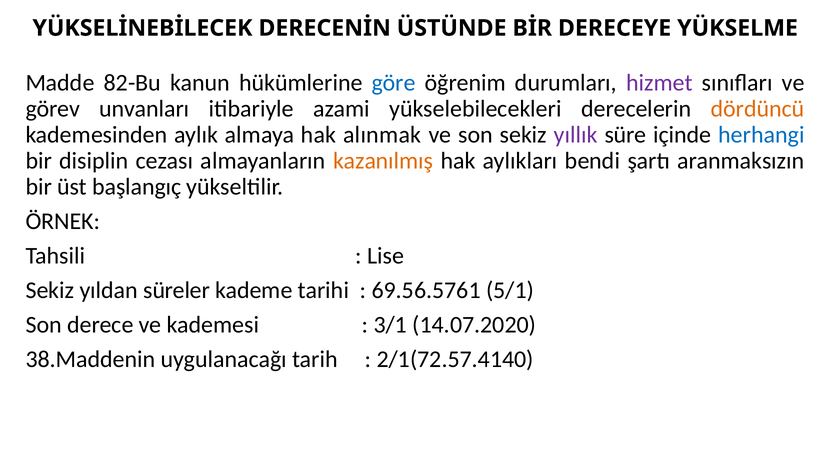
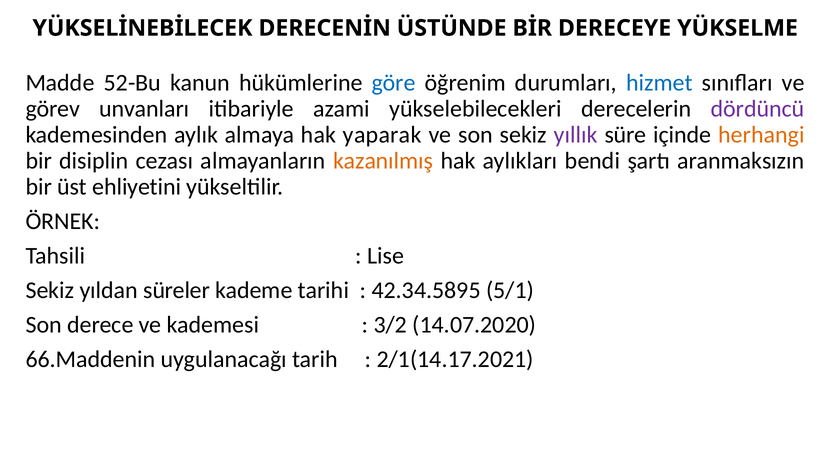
82-Bu: 82-Bu -> 52-Bu
hizmet colour: purple -> blue
dördüncü colour: orange -> purple
alınmak: alınmak -> yaparak
herhangi colour: blue -> orange
başlangıç: başlangıç -> ehliyetini
69.56.5761: 69.56.5761 -> 42.34.5895
3/1: 3/1 -> 3/2
38.Maddenin: 38.Maddenin -> 66.Maddenin
2/1(72.57.4140: 2/1(72.57.4140 -> 2/1(14.17.2021
